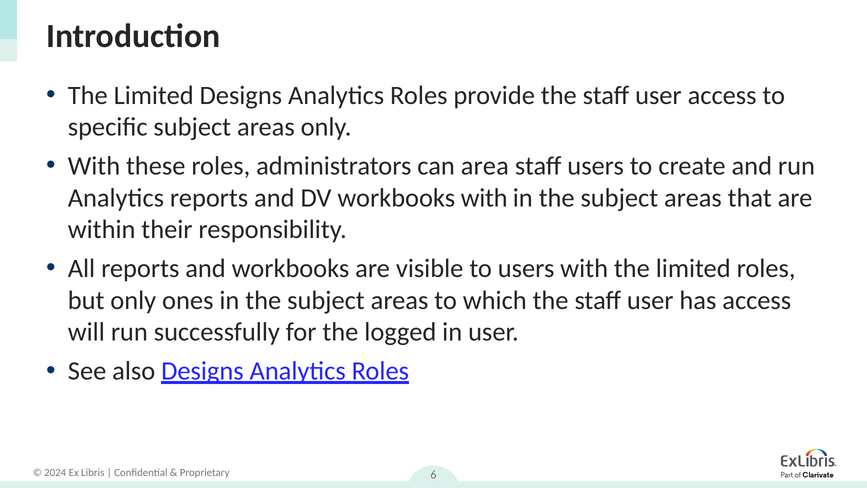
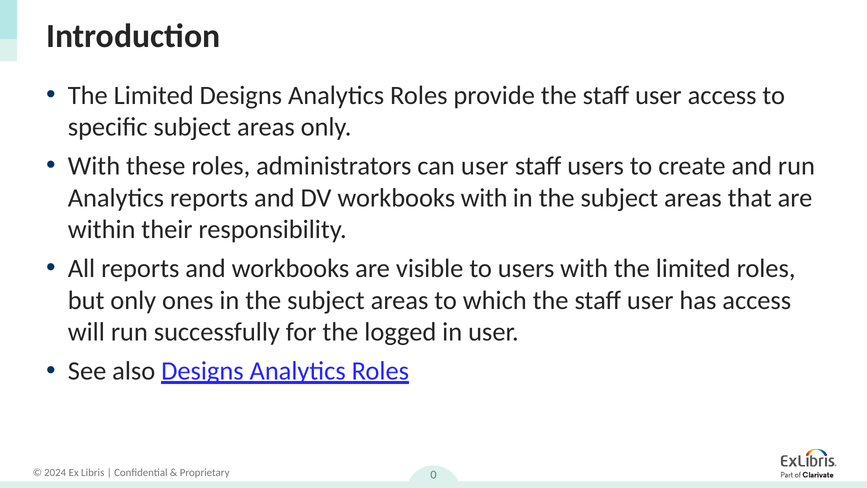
can area: area -> user
6: 6 -> 0
